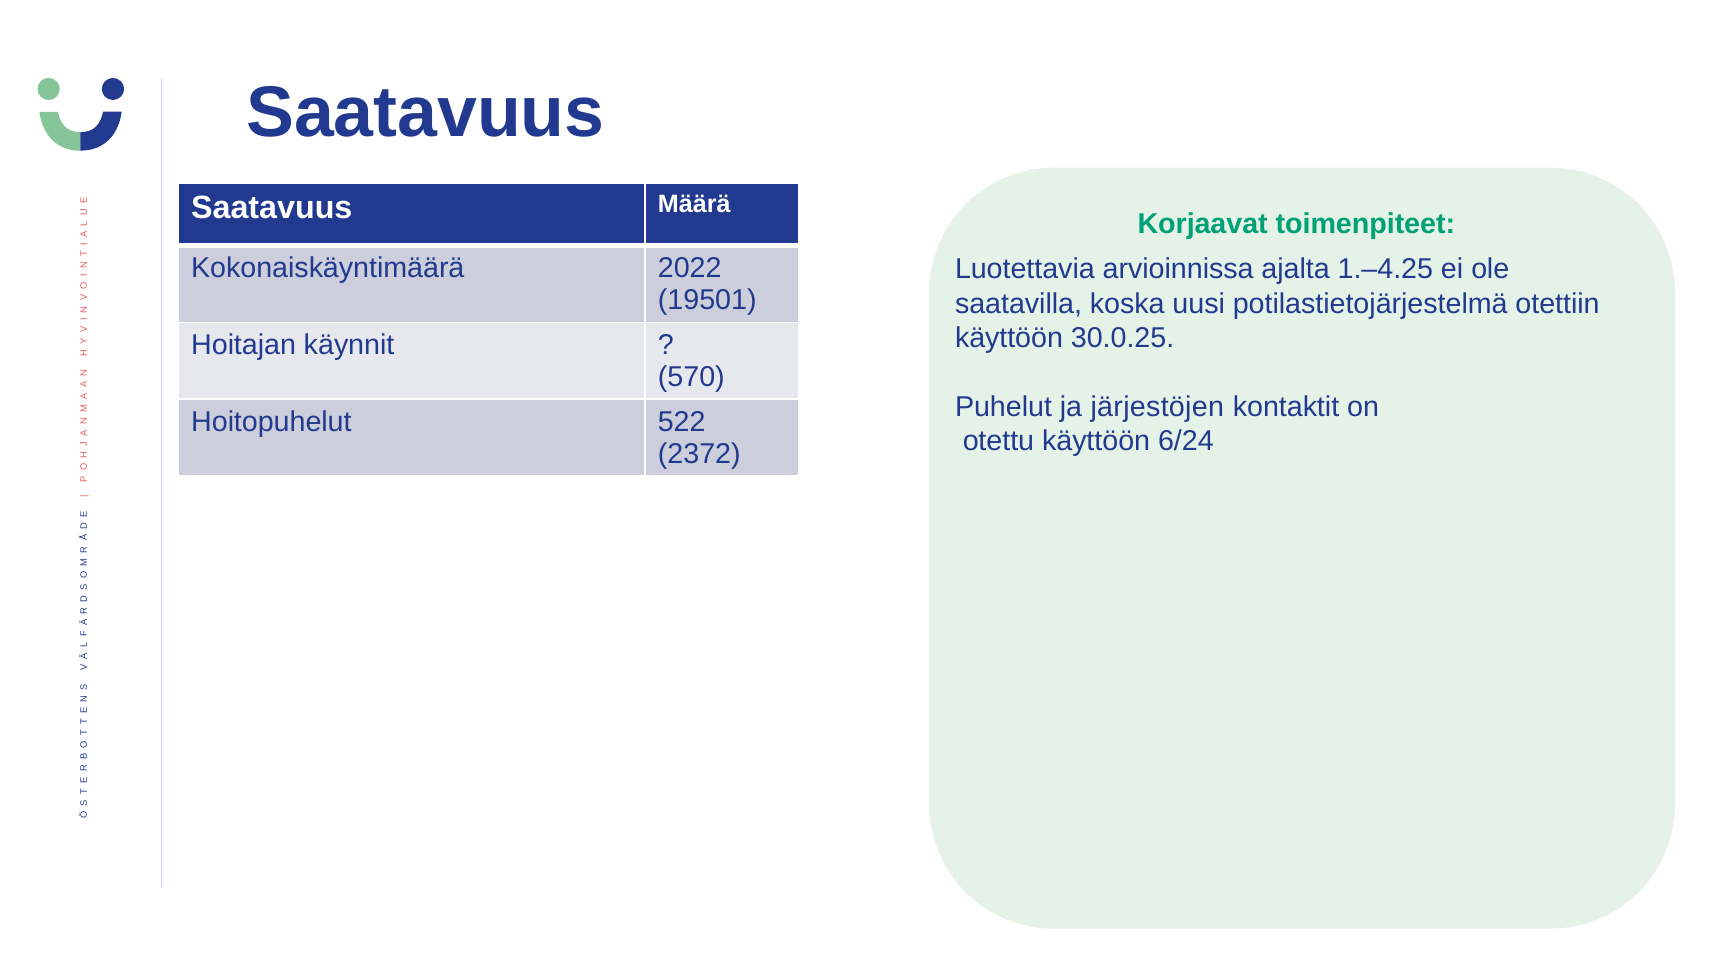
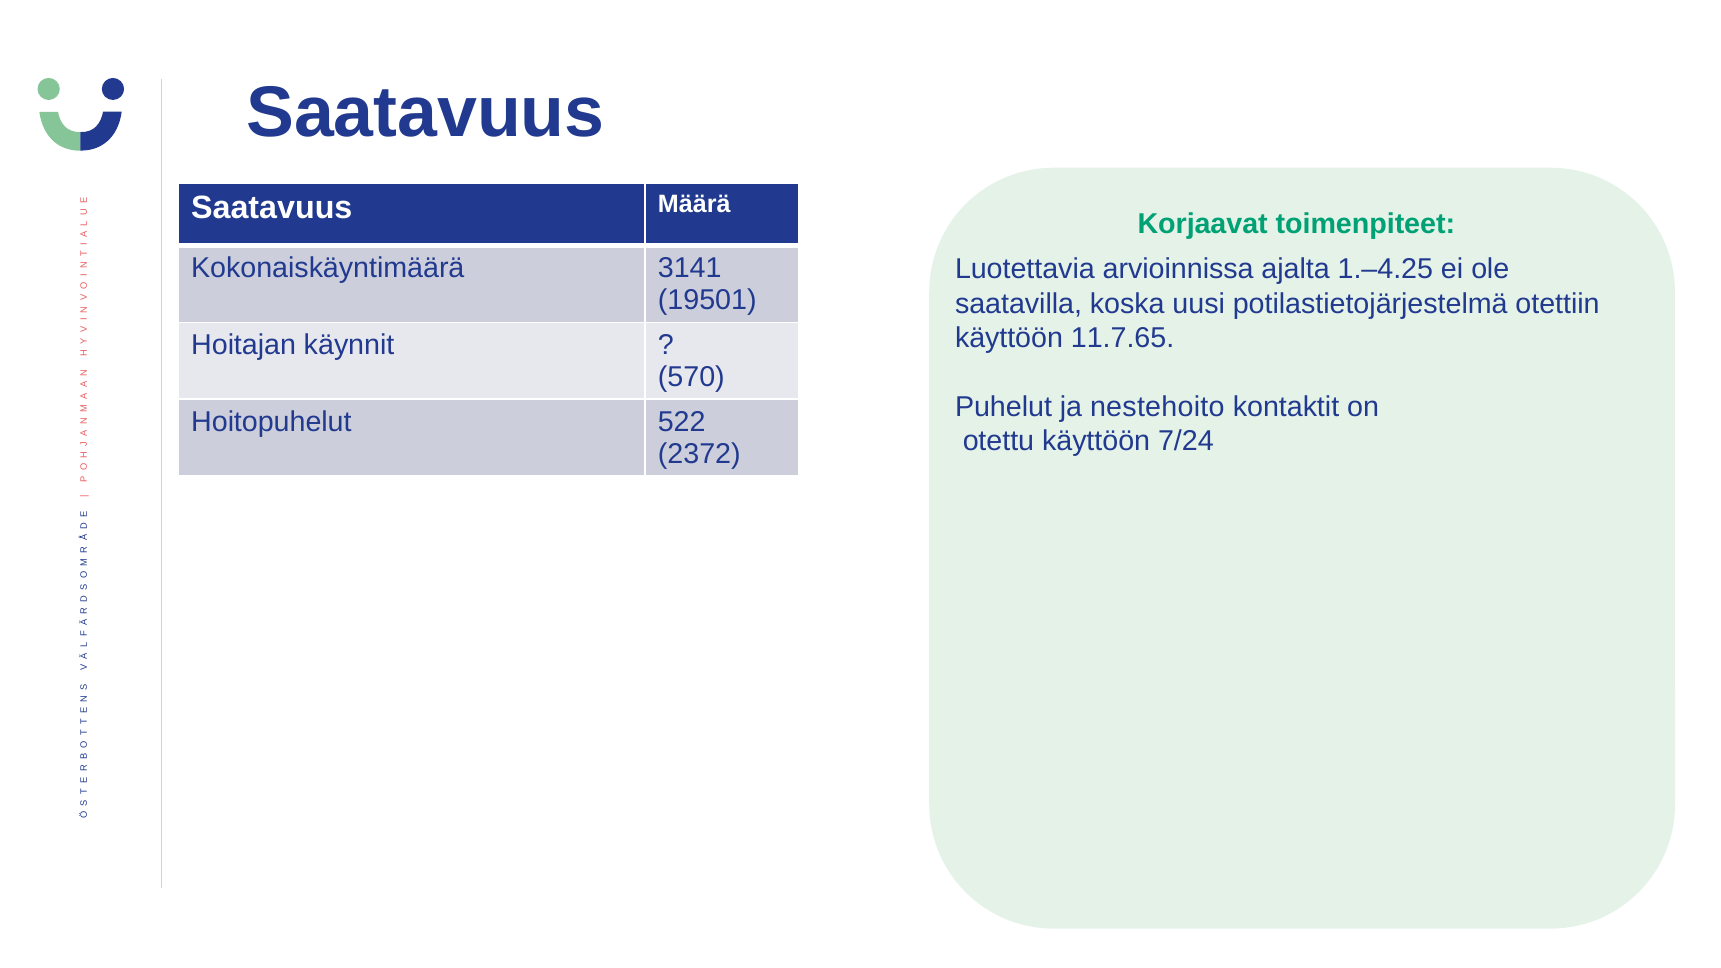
2022: 2022 -> 3141
30.0.25: 30.0.25 -> 11.7.65
järjestöjen: järjestöjen -> nestehoito
6/24: 6/24 -> 7/24
